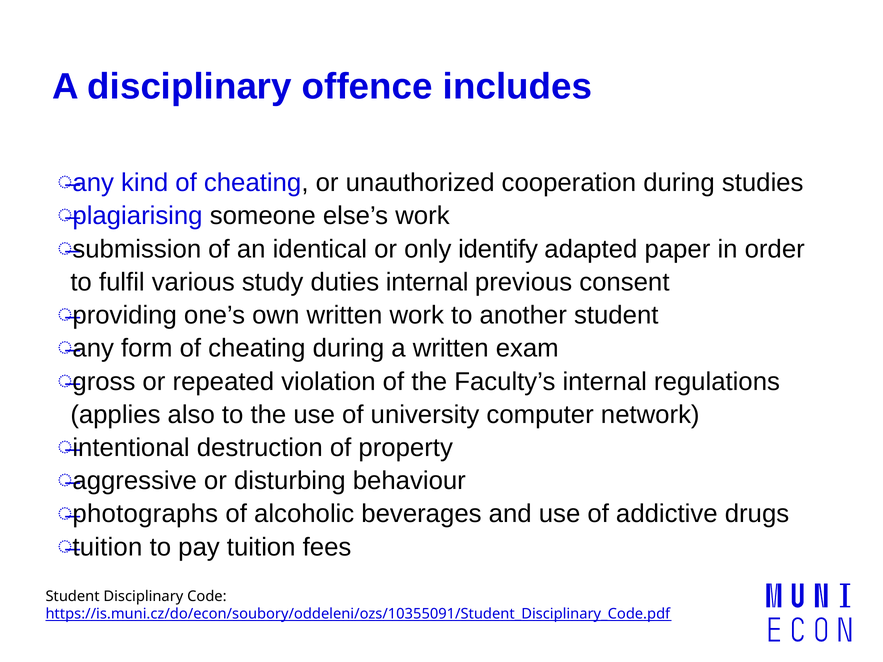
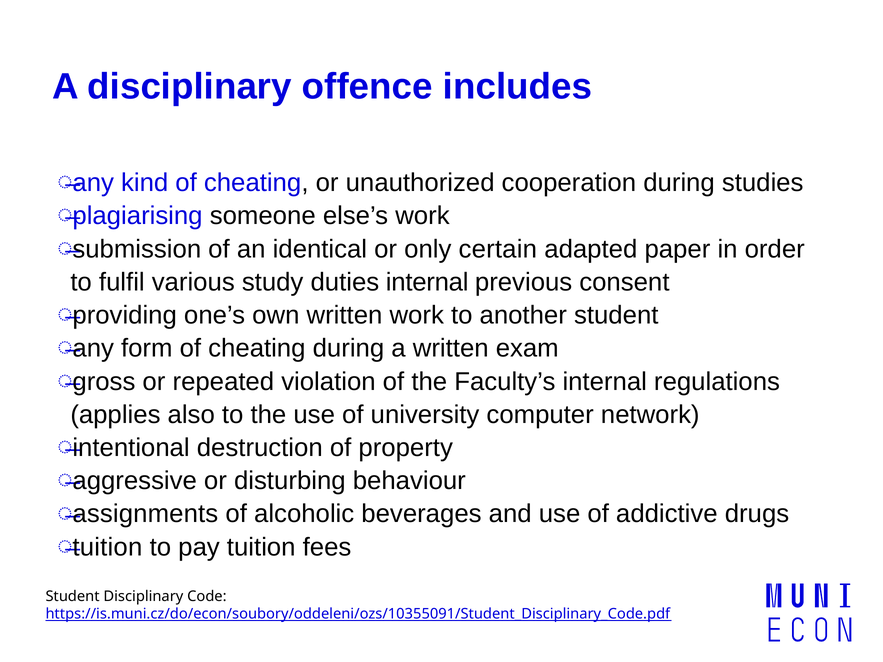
identify: identify -> certain
photographs: photographs -> assignments
